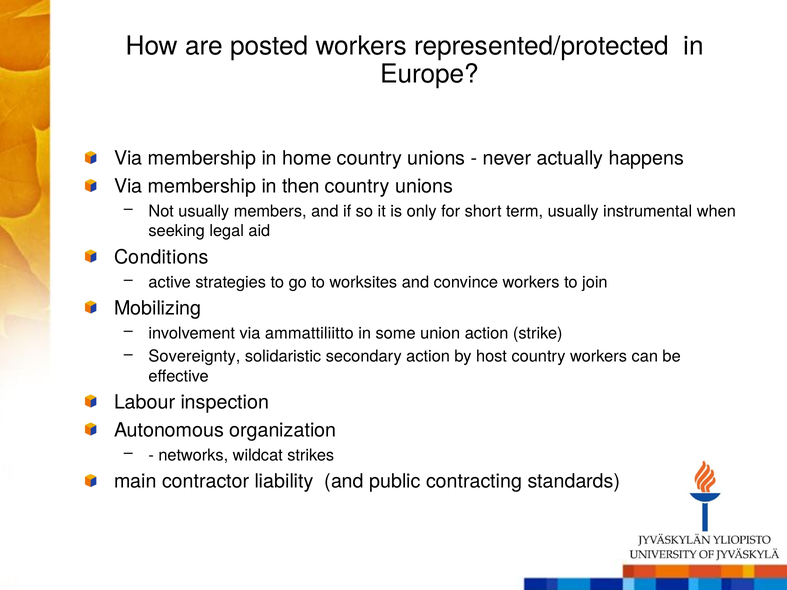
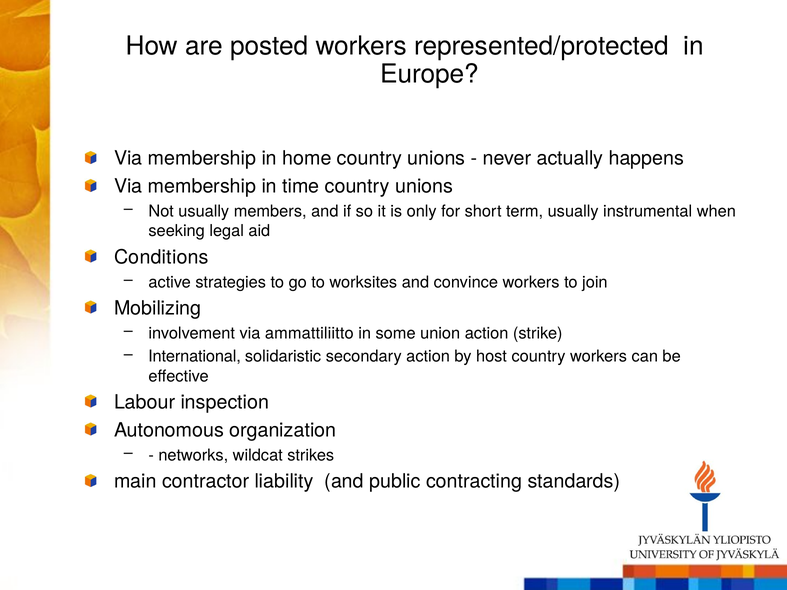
then: then -> time
Sovereignty: Sovereignty -> International
